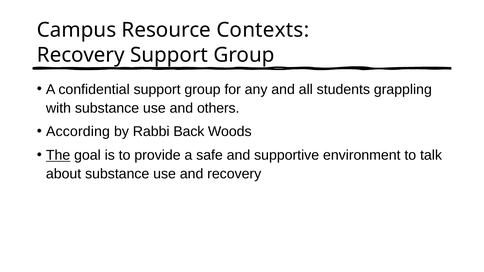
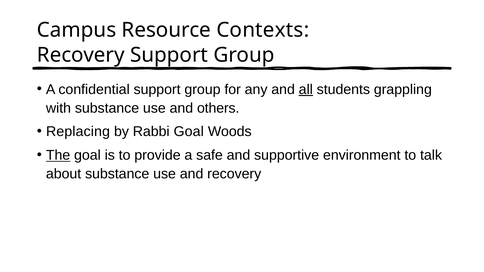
all underline: none -> present
According: According -> Replacing
Rabbi Back: Back -> Goal
